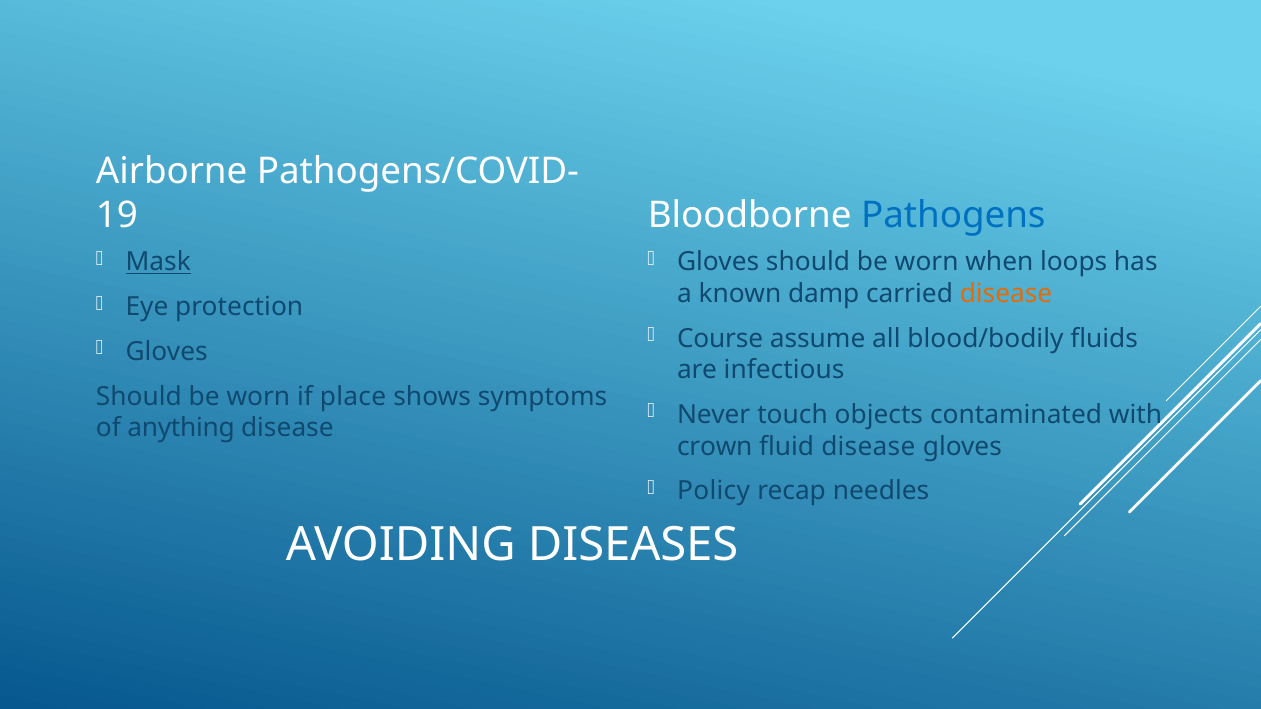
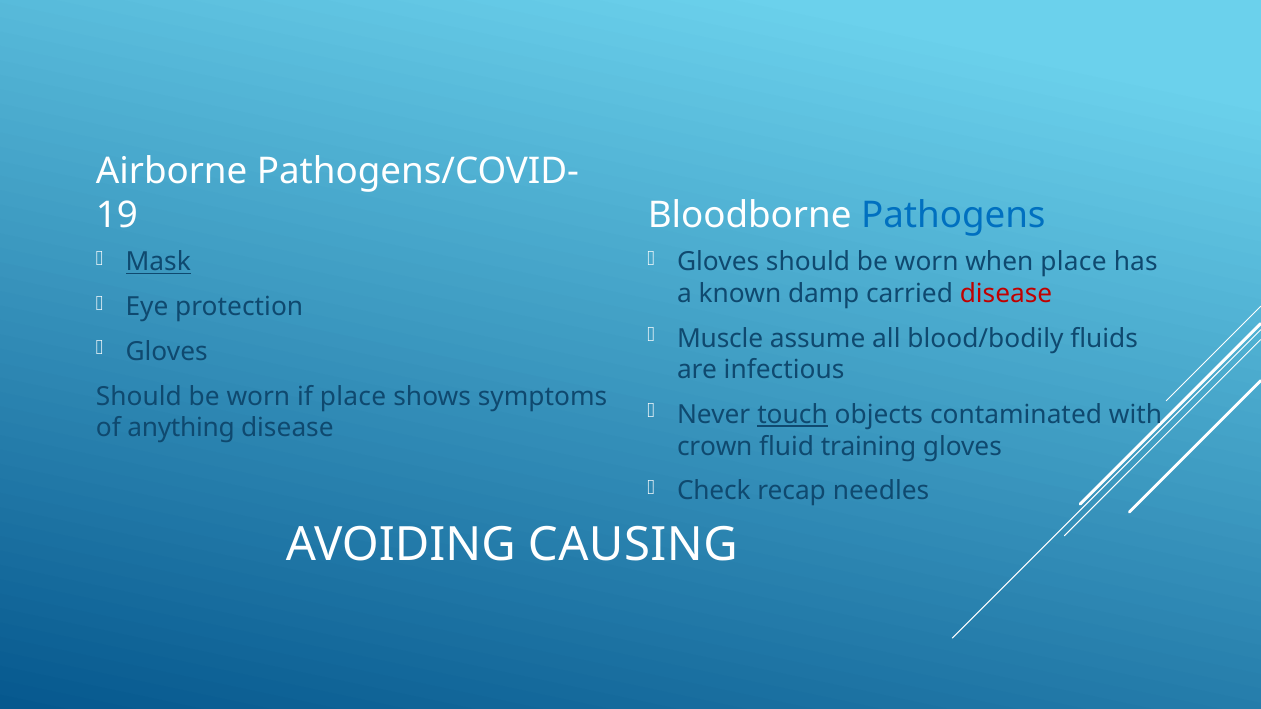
when loops: loops -> place
disease at (1006, 294) colour: orange -> red
Course: Course -> Muscle
touch underline: none -> present
fluid disease: disease -> training
Policy: Policy -> Check
DISEASES: DISEASES -> CAUSING
